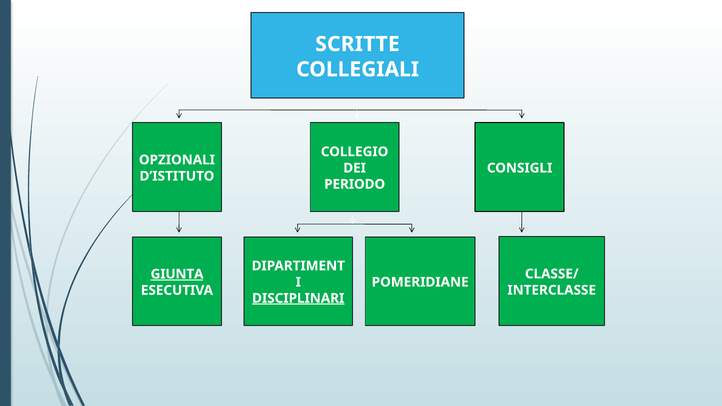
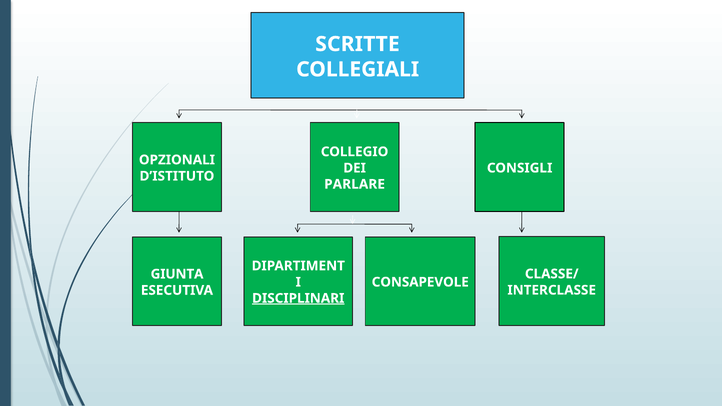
PERIODO: PERIODO -> PARLARE
GIUNTA underline: present -> none
POMERIDIANE: POMERIDIANE -> CONSAPEVOLE
